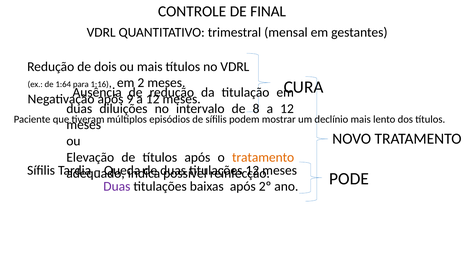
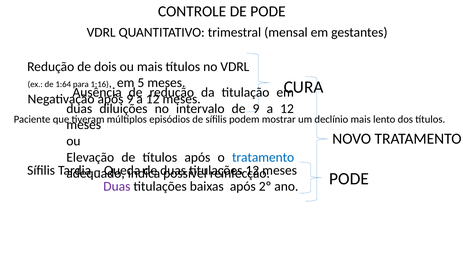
DE FINAL: FINAL -> PODE
2: 2 -> 5
de 8: 8 -> 9
tratamento at (263, 158) colour: orange -> blue
